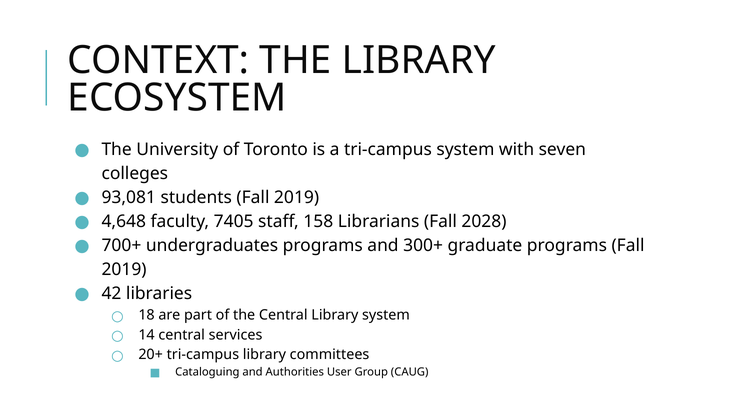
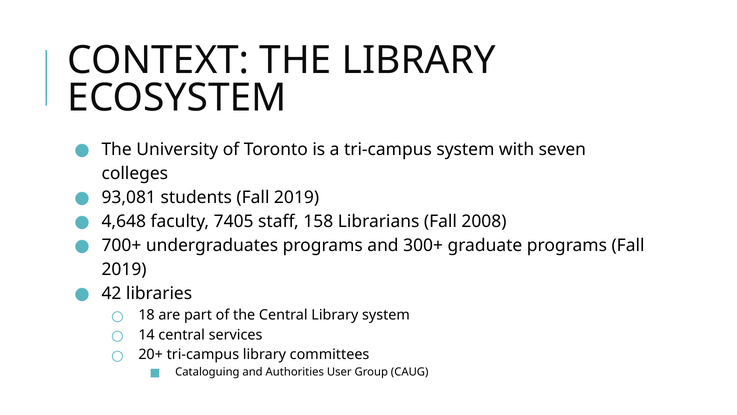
2028: 2028 -> 2008
